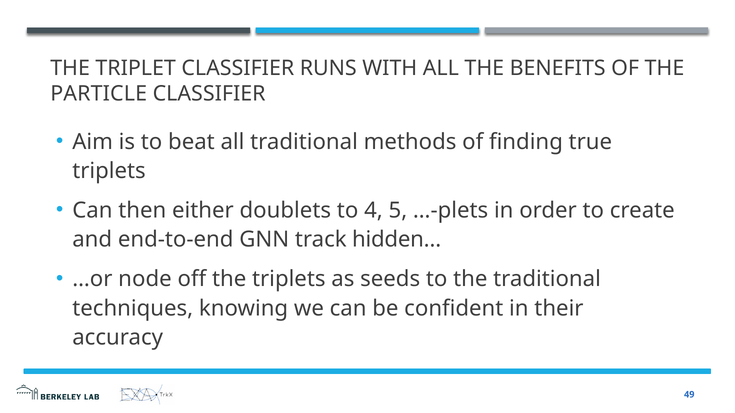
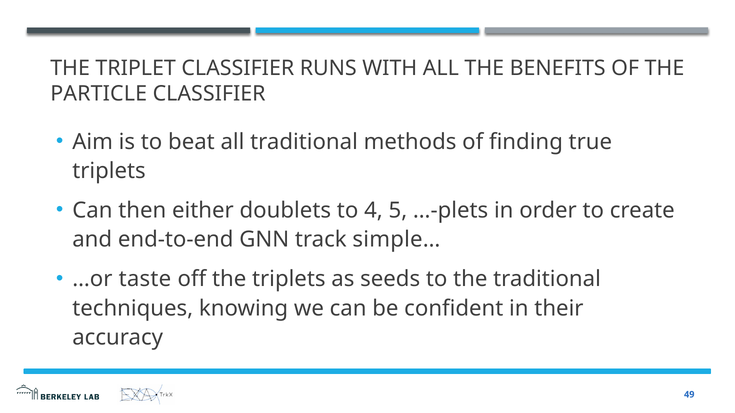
hidden…: hidden… -> simple…
node: node -> taste
